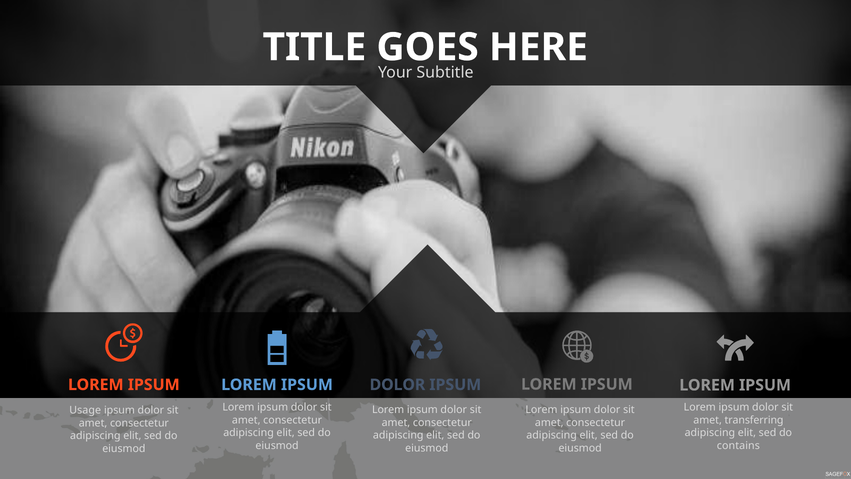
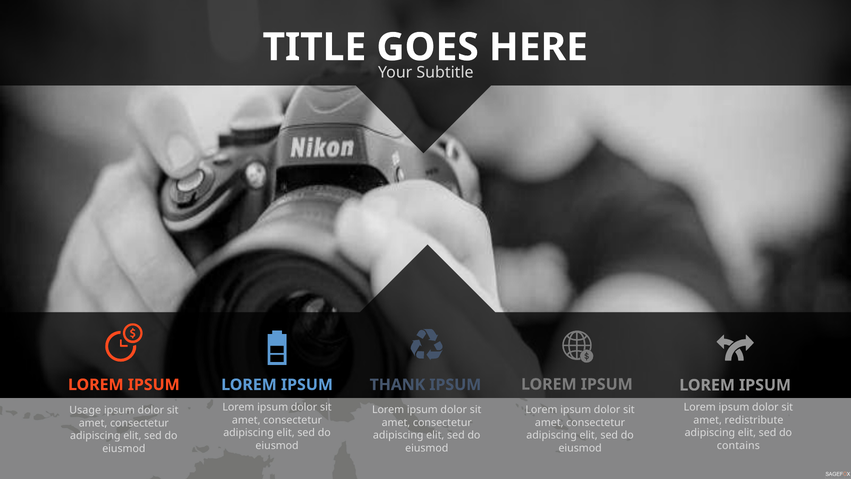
IPSUM LOREM IPSUM DOLOR: DOLOR -> THANK
transferring: transferring -> redistribute
